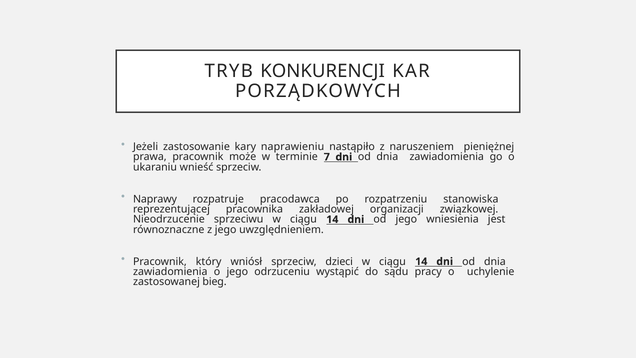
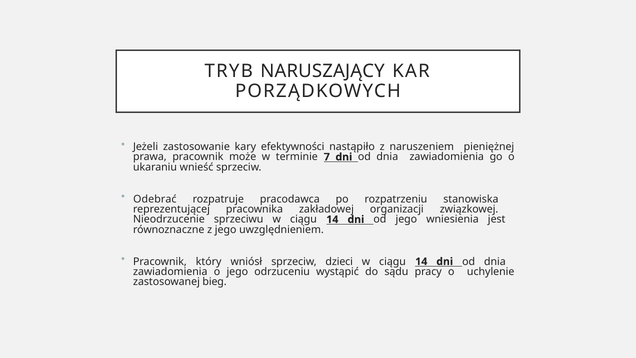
KONKURENCJI: KONKURENCJI -> NARUSZAJĄCY
naprawieniu: naprawieniu -> efektywności
Naprawy: Naprawy -> Odebrać
